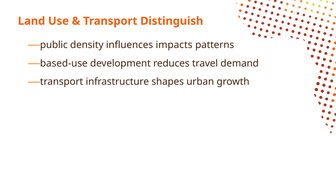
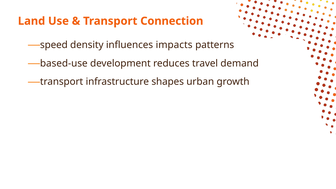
Distinguish: Distinguish -> Connection
public: public -> speed
